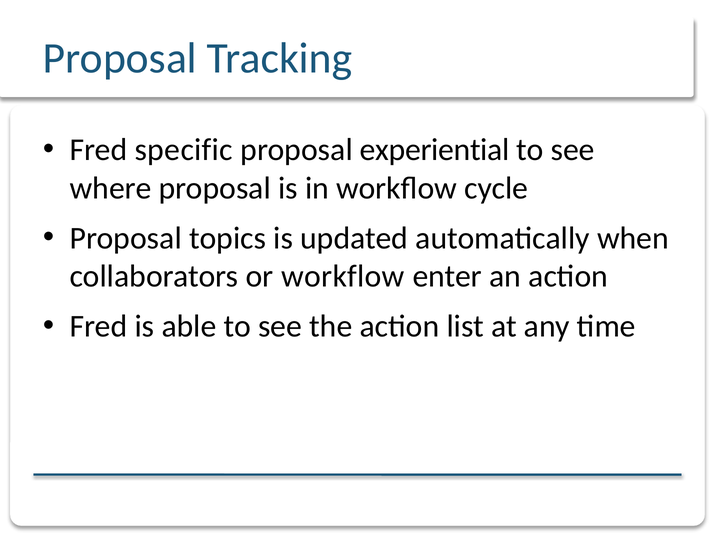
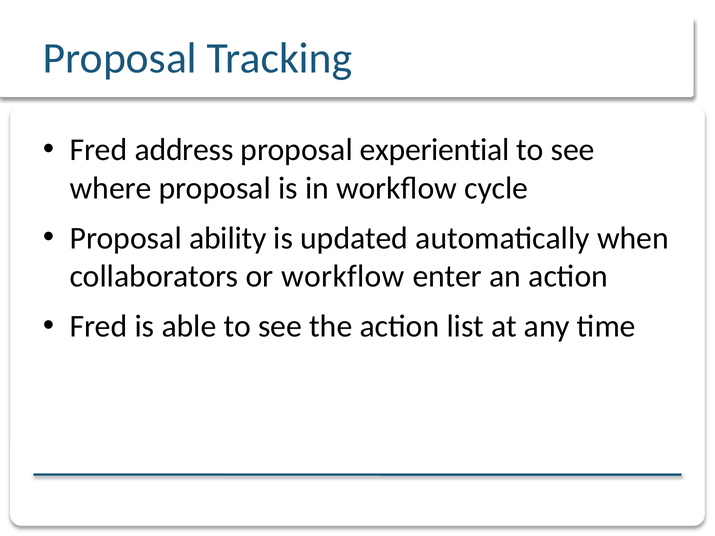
specific: specific -> address
topics: topics -> ability
